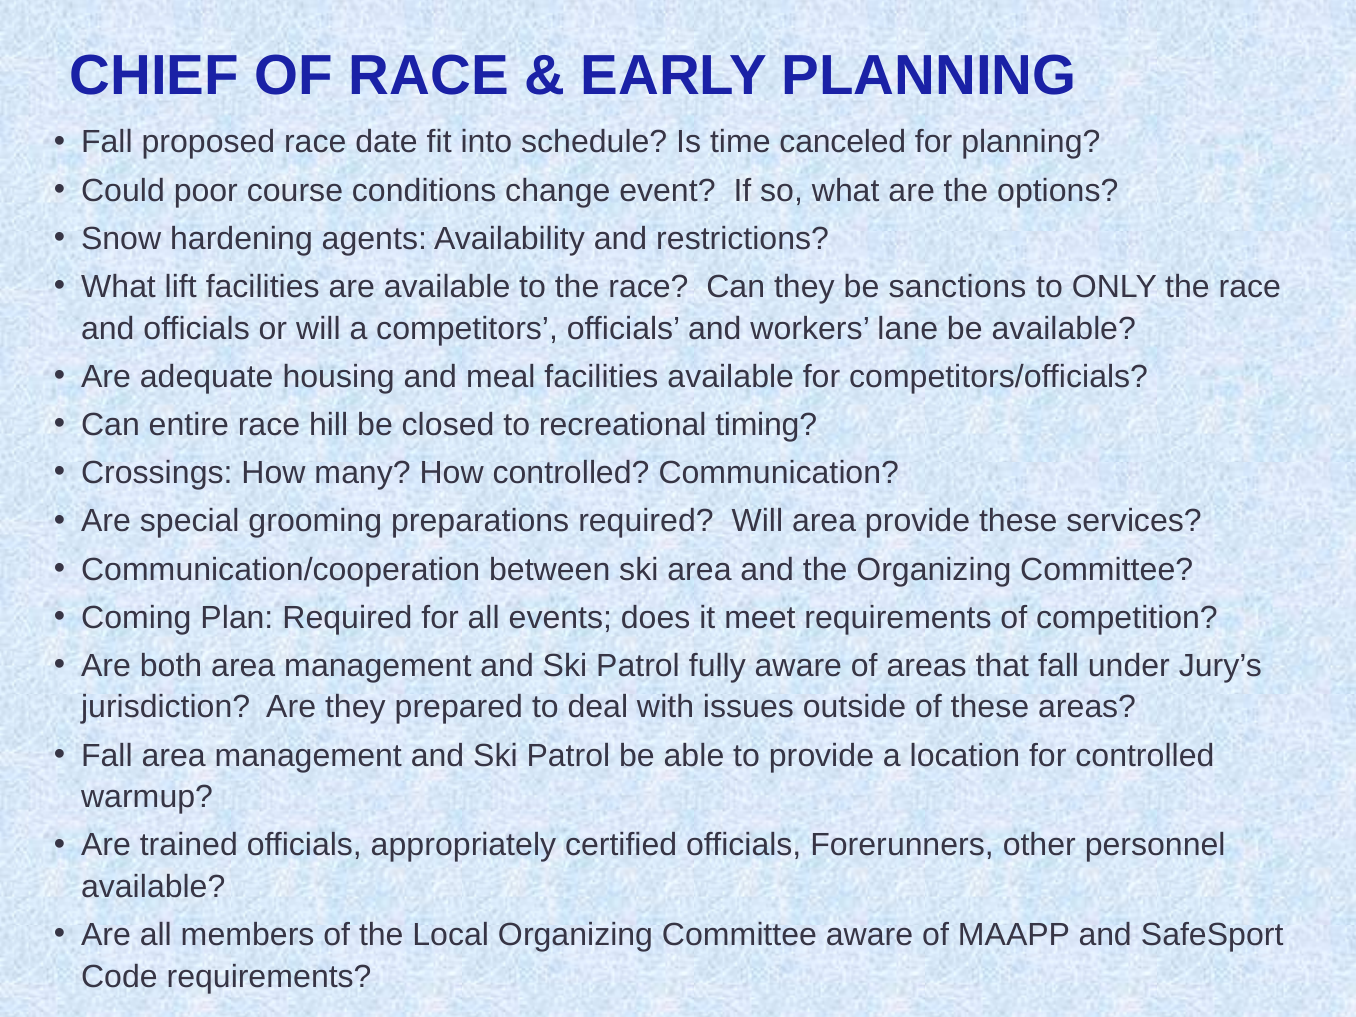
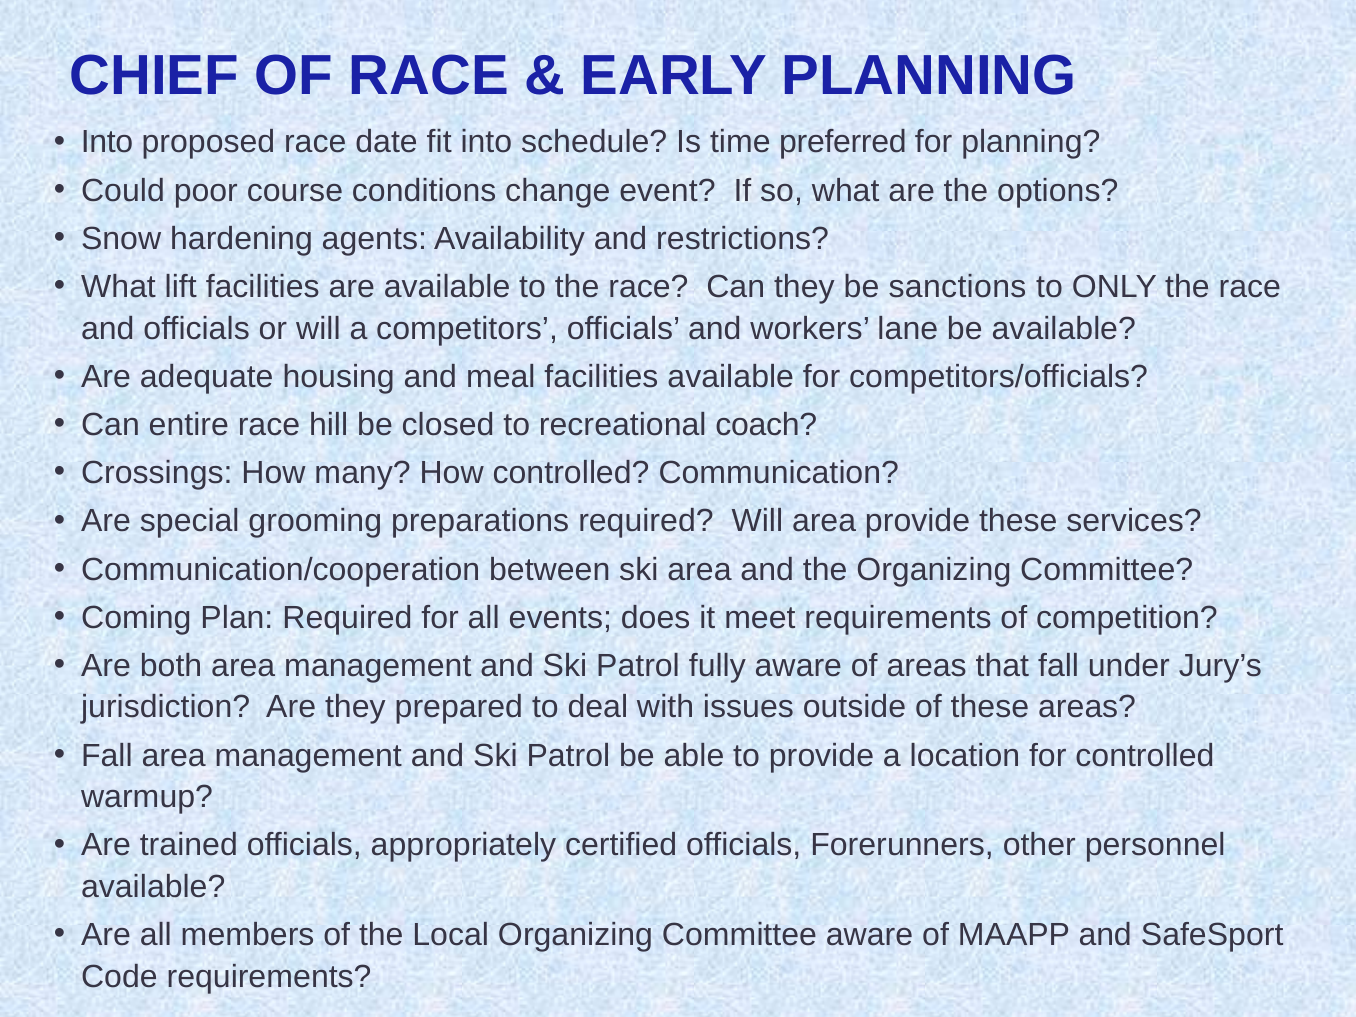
Fall at (107, 142): Fall -> Into
canceled: canceled -> preferred
timing: timing -> coach
